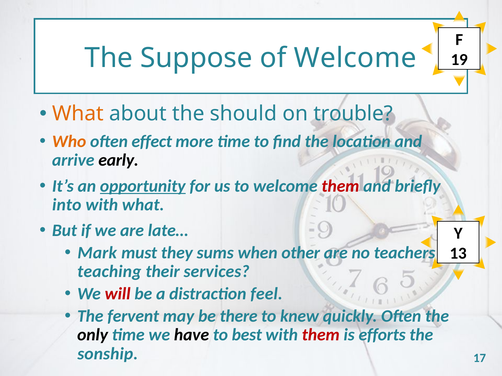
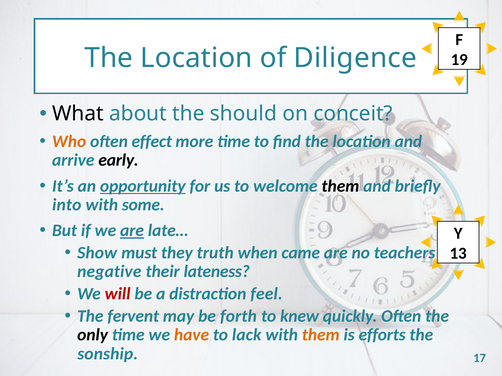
Suppose at (196, 58): Suppose -> Location
of Welcome: Welcome -> Diligence
What at (78, 114) colour: orange -> black
trouble: trouble -> conceit
them at (340, 186) colour: red -> black
with what: what -> some
are at (132, 231) underline: none -> present
Mark: Mark -> Show
sums: sums -> truth
other: other -> came
teaching: teaching -> negative
services: services -> lateness
there: there -> forth
have colour: black -> orange
best: best -> lack
them at (321, 335) colour: red -> orange
